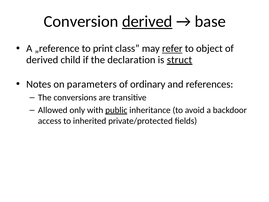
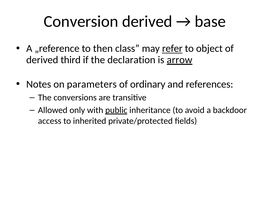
derived at (147, 21) underline: present -> none
print: print -> then
child: child -> third
struct: struct -> arrow
